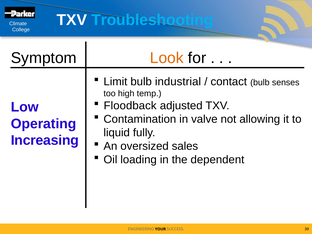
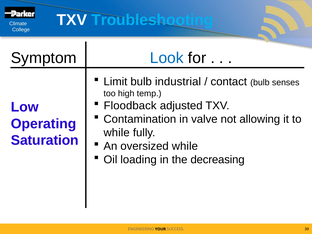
Look colour: orange -> blue
liquid at (117, 133): liquid -> while
Increasing: Increasing -> Saturation
oversized sales: sales -> while
dependent: dependent -> decreasing
